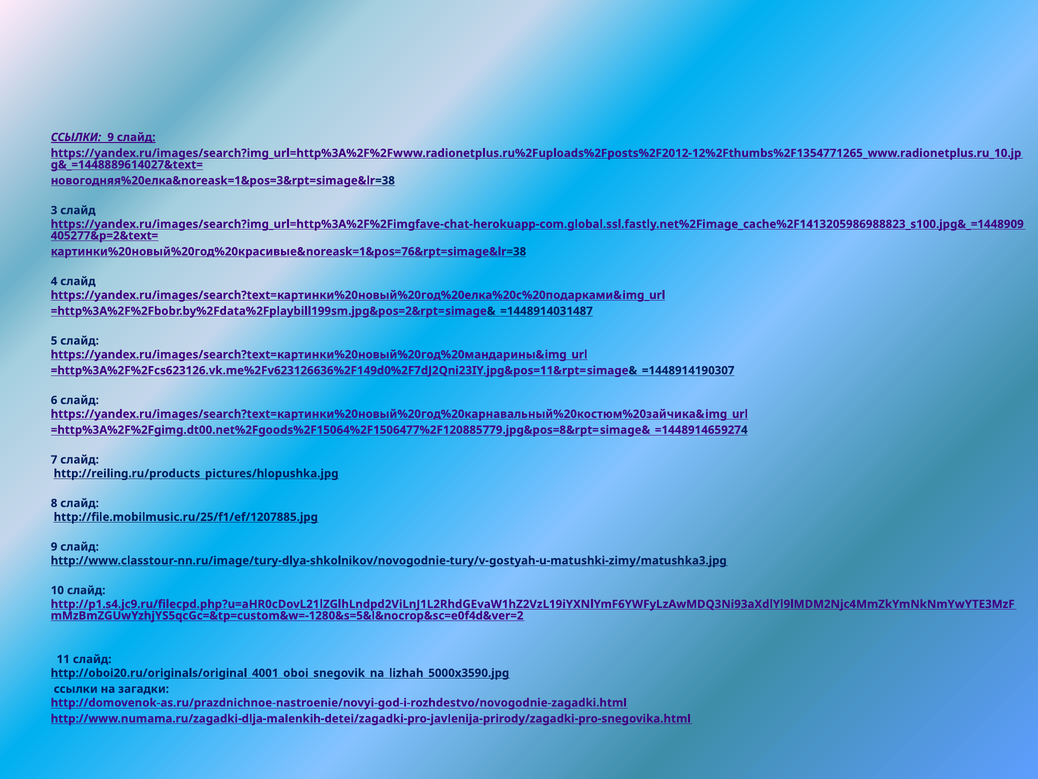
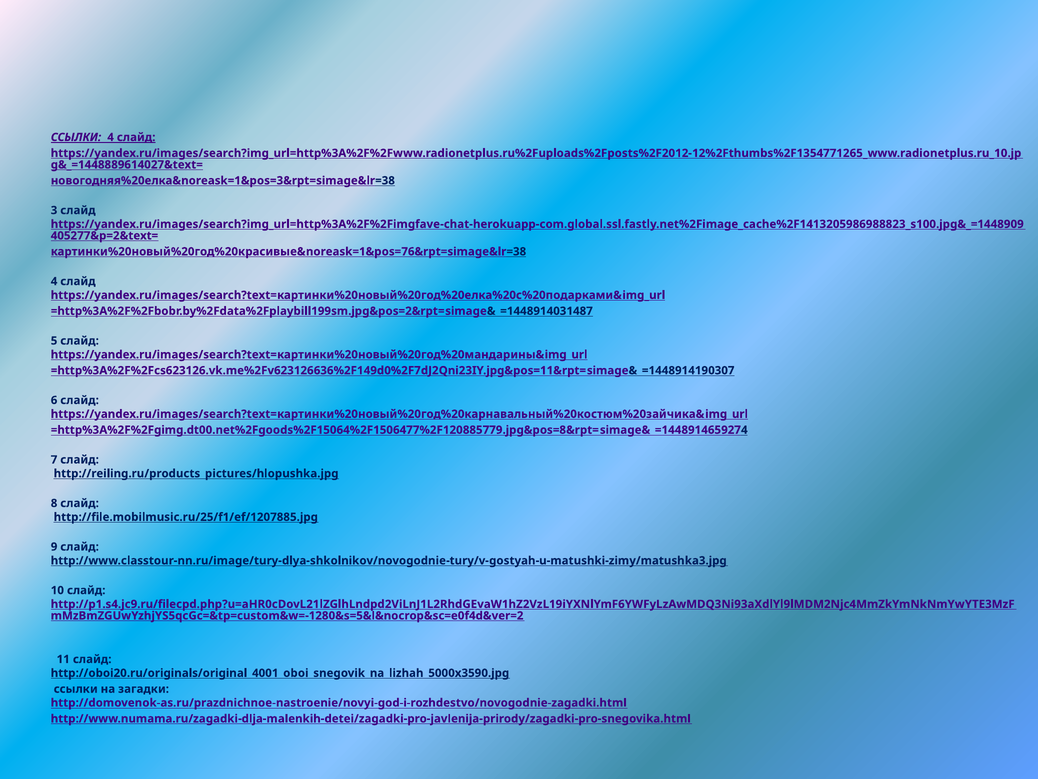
ССЫЛКИ 9: 9 -> 4
